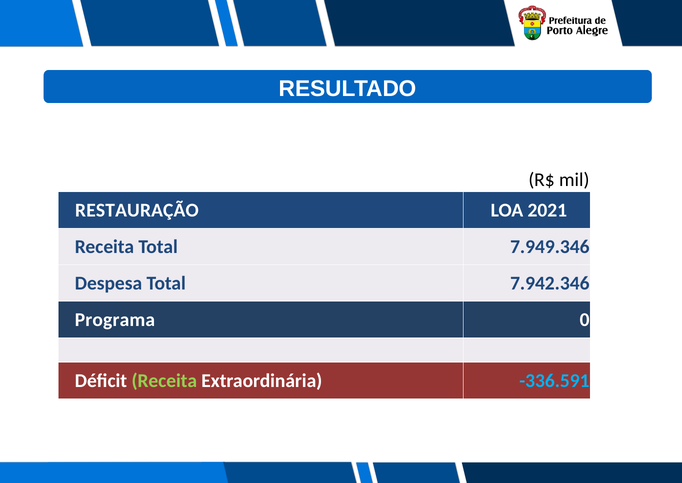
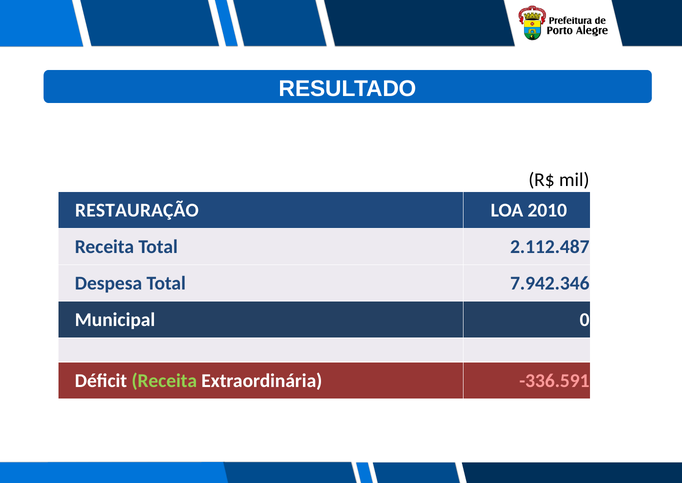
2021: 2021 -> 2010
7.949.346: 7.949.346 -> 2.112.487
Programa: Programa -> Municipal
-336.591 colour: light blue -> pink
